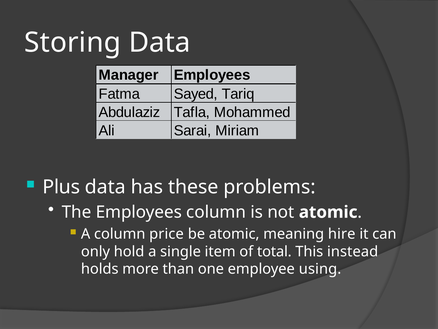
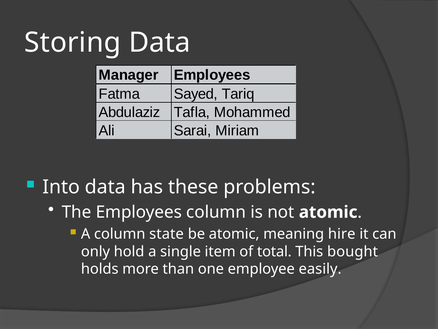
Plus: Plus -> Into
price: price -> state
instead: instead -> bought
using: using -> easily
